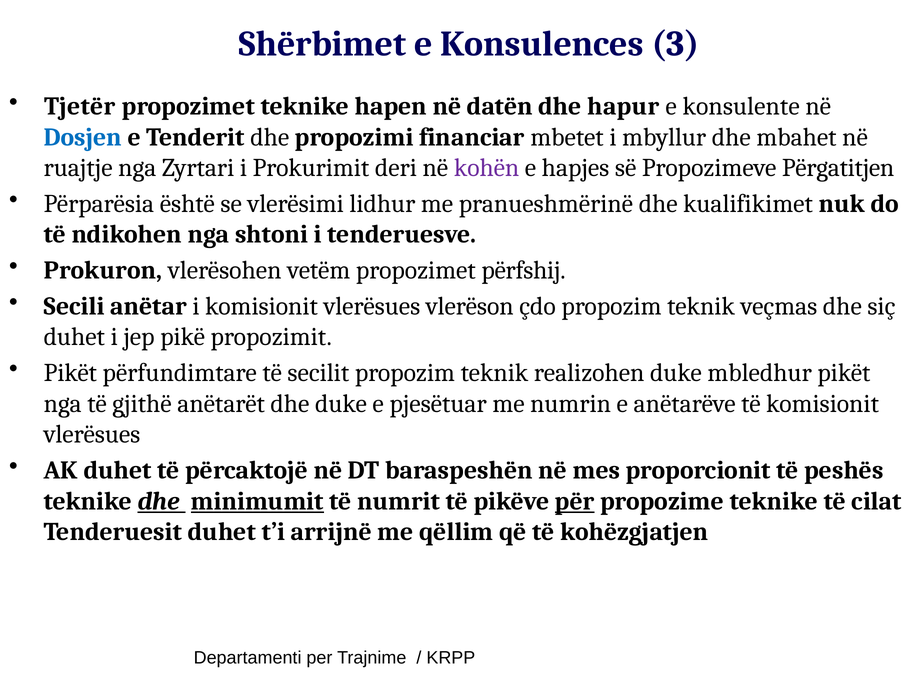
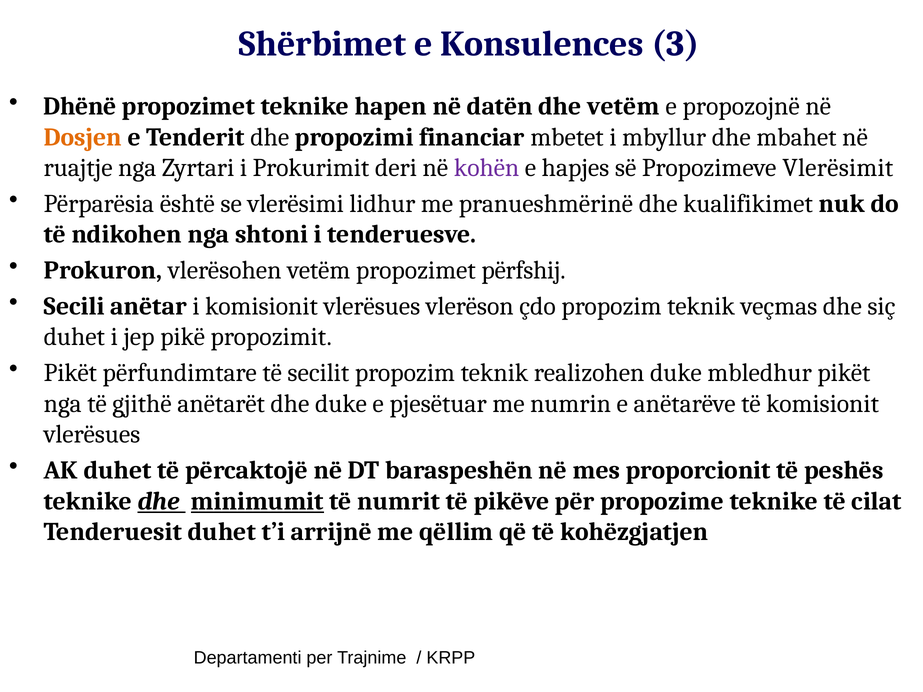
Tjetër: Tjetër -> Dhënë
dhe hapur: hapur -> vetëm
konsulente: konsulente -> propozojnë
Dosjen colour: blue -> orange
Përgatitjen: Përgatitjen -> Vlerësimit
për underline: present -> none
